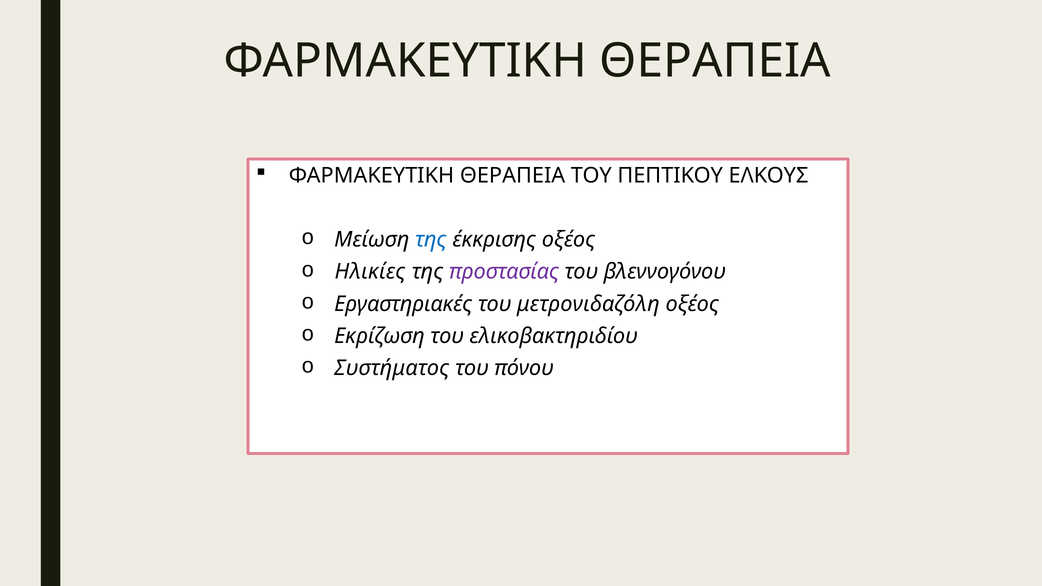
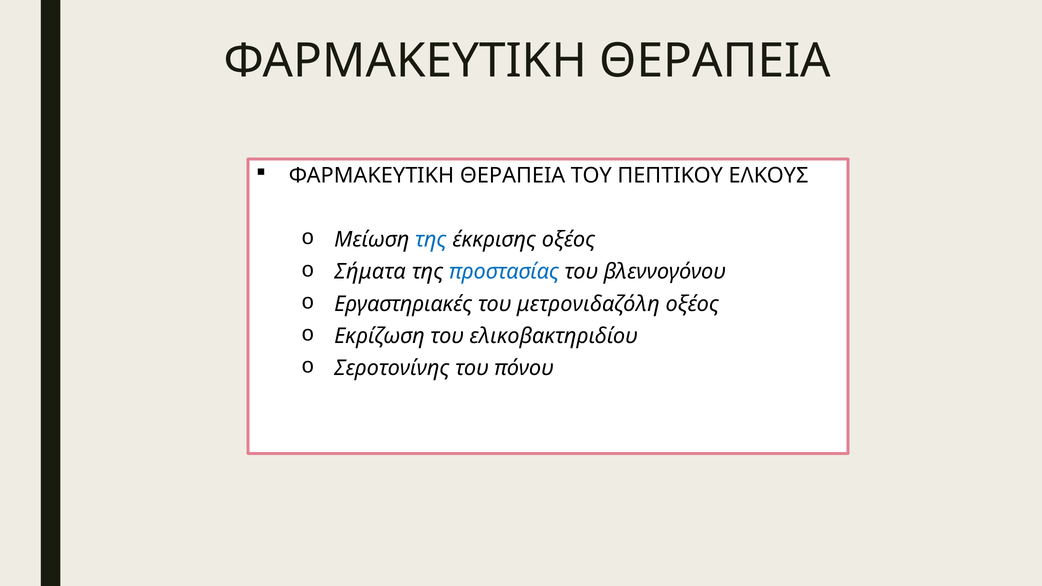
Ηλικίες: Ηλικίες -> Σήματα
προστασίας colour: purple -> blue
Συστήματος: Συστήματος -> Σεροτονίνης
